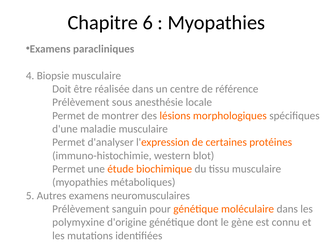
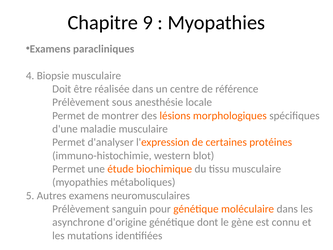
6: 6 -> 9
polymyxine: polymyxine -> asynchrone
